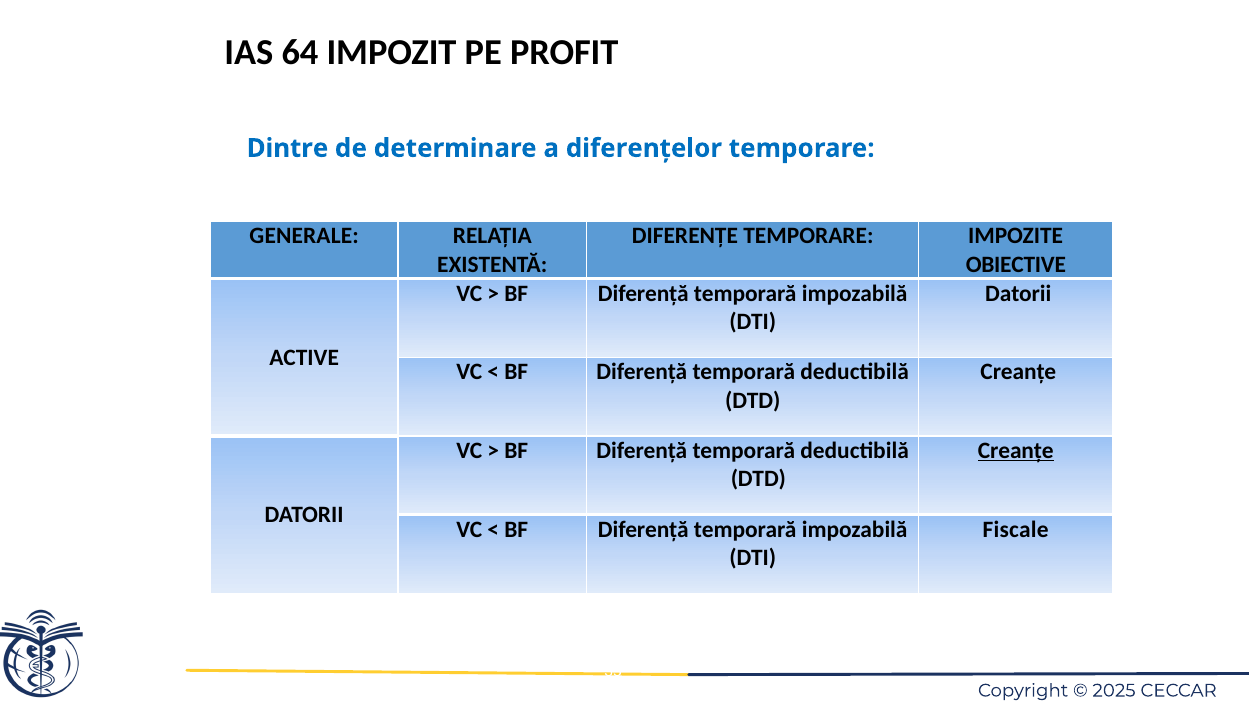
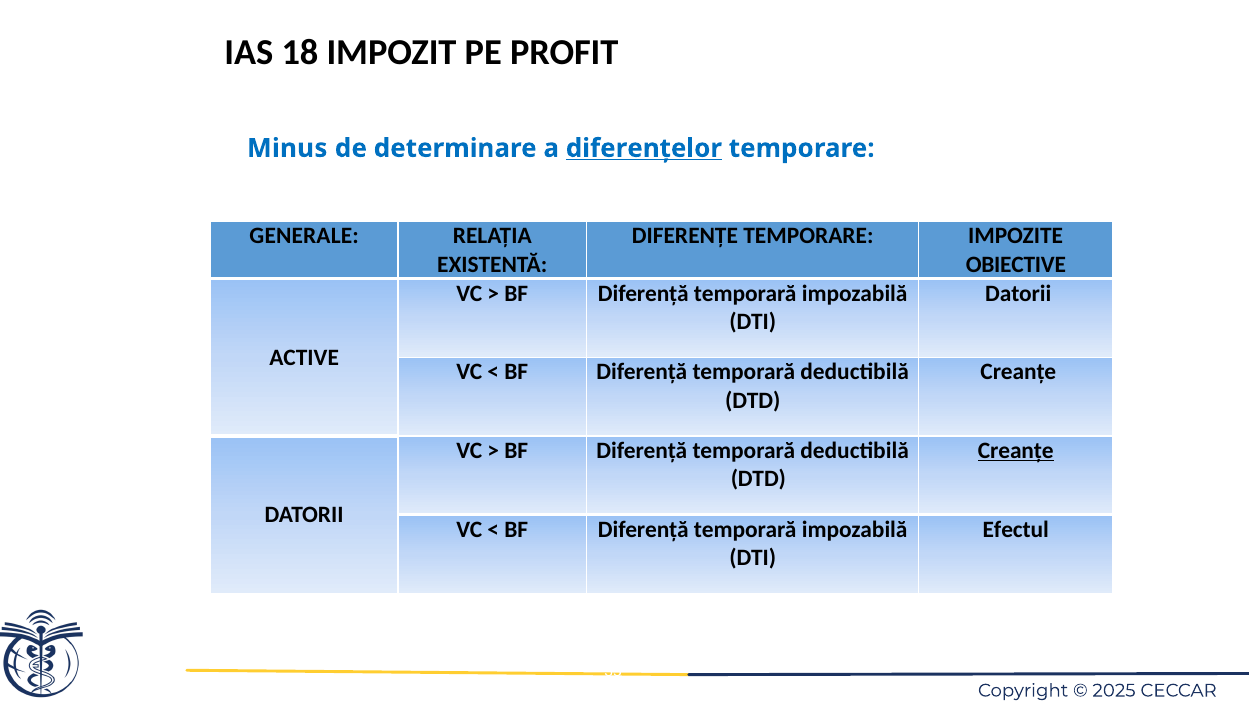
64: 64 -> 18
Dintre: Dintre -> Minus
diferențelor underline: none -> present
Fiscale: Fiscale -> Efectul
